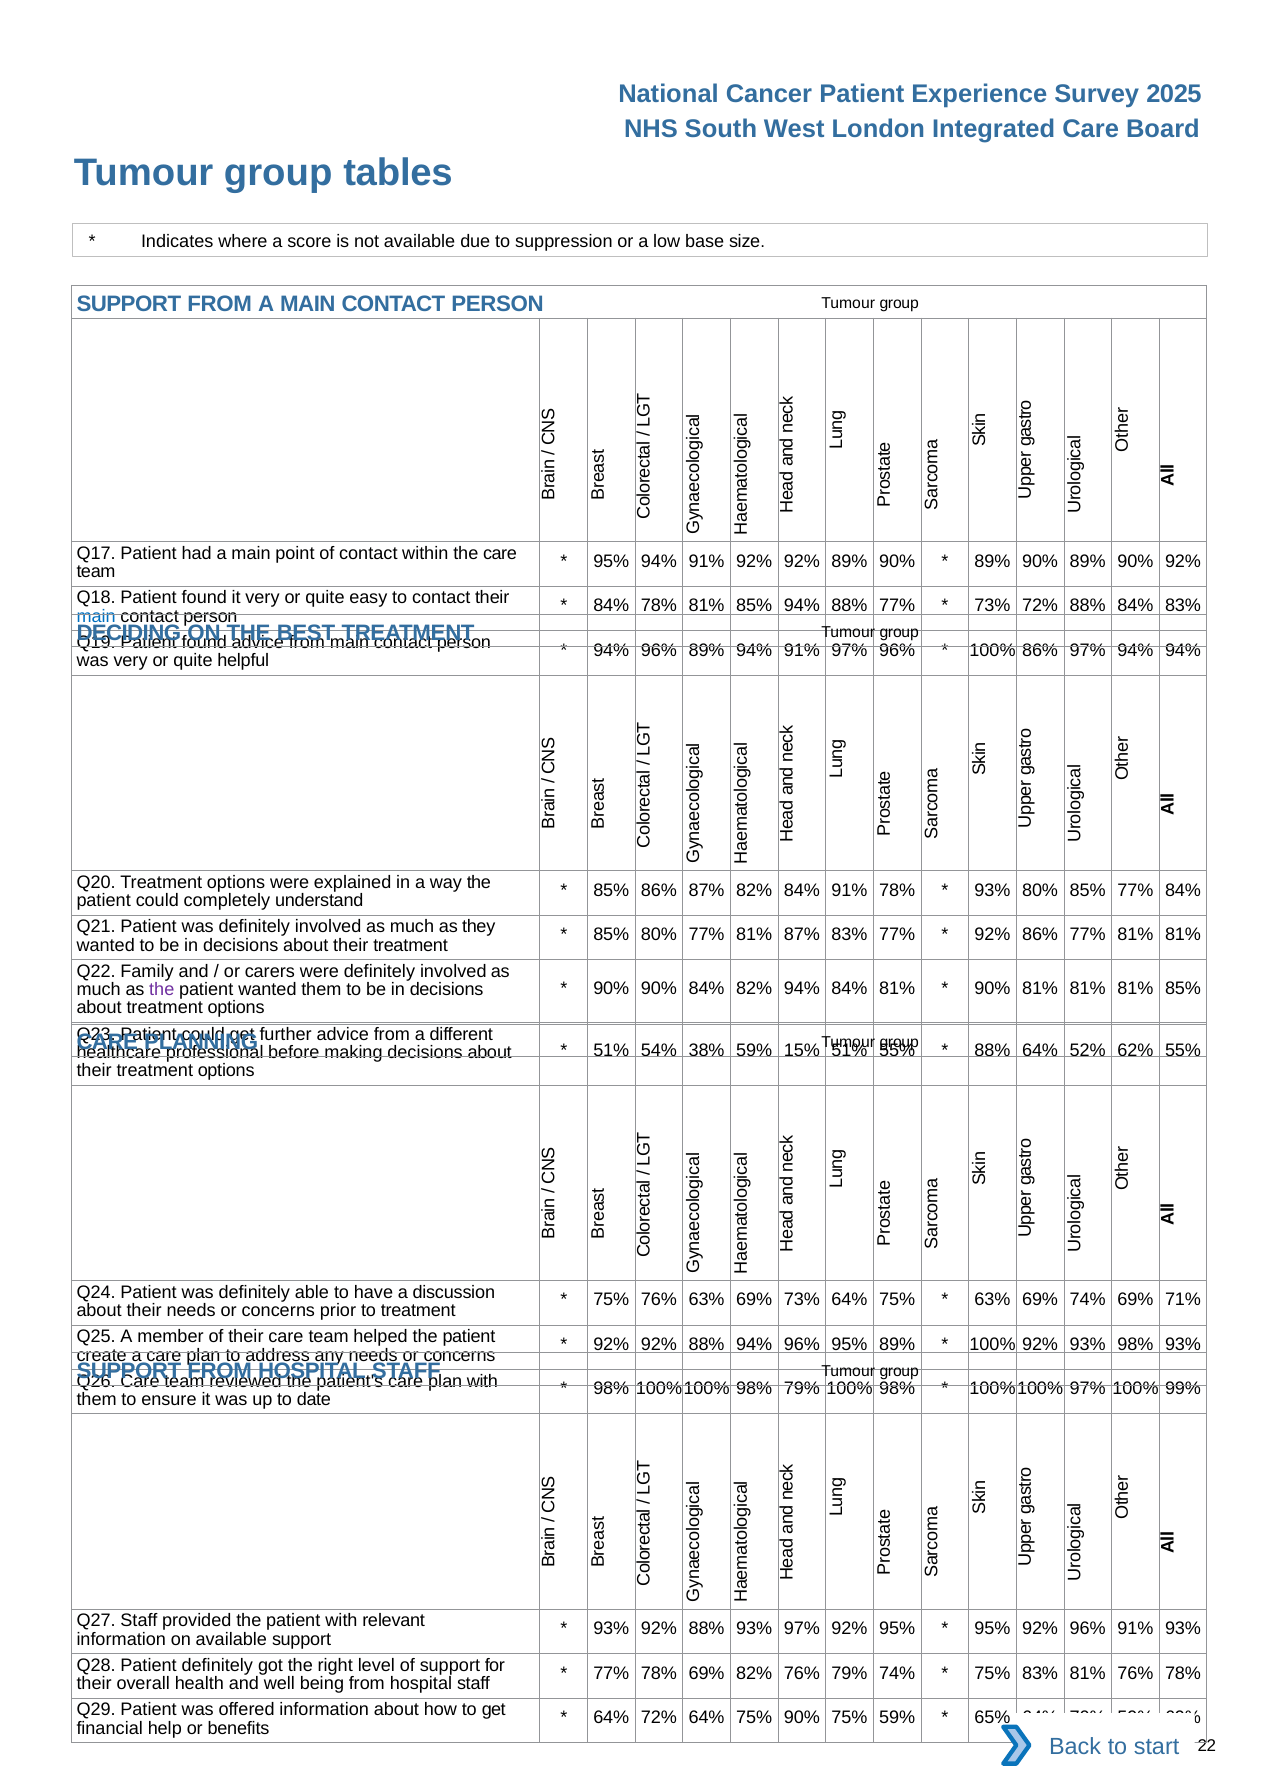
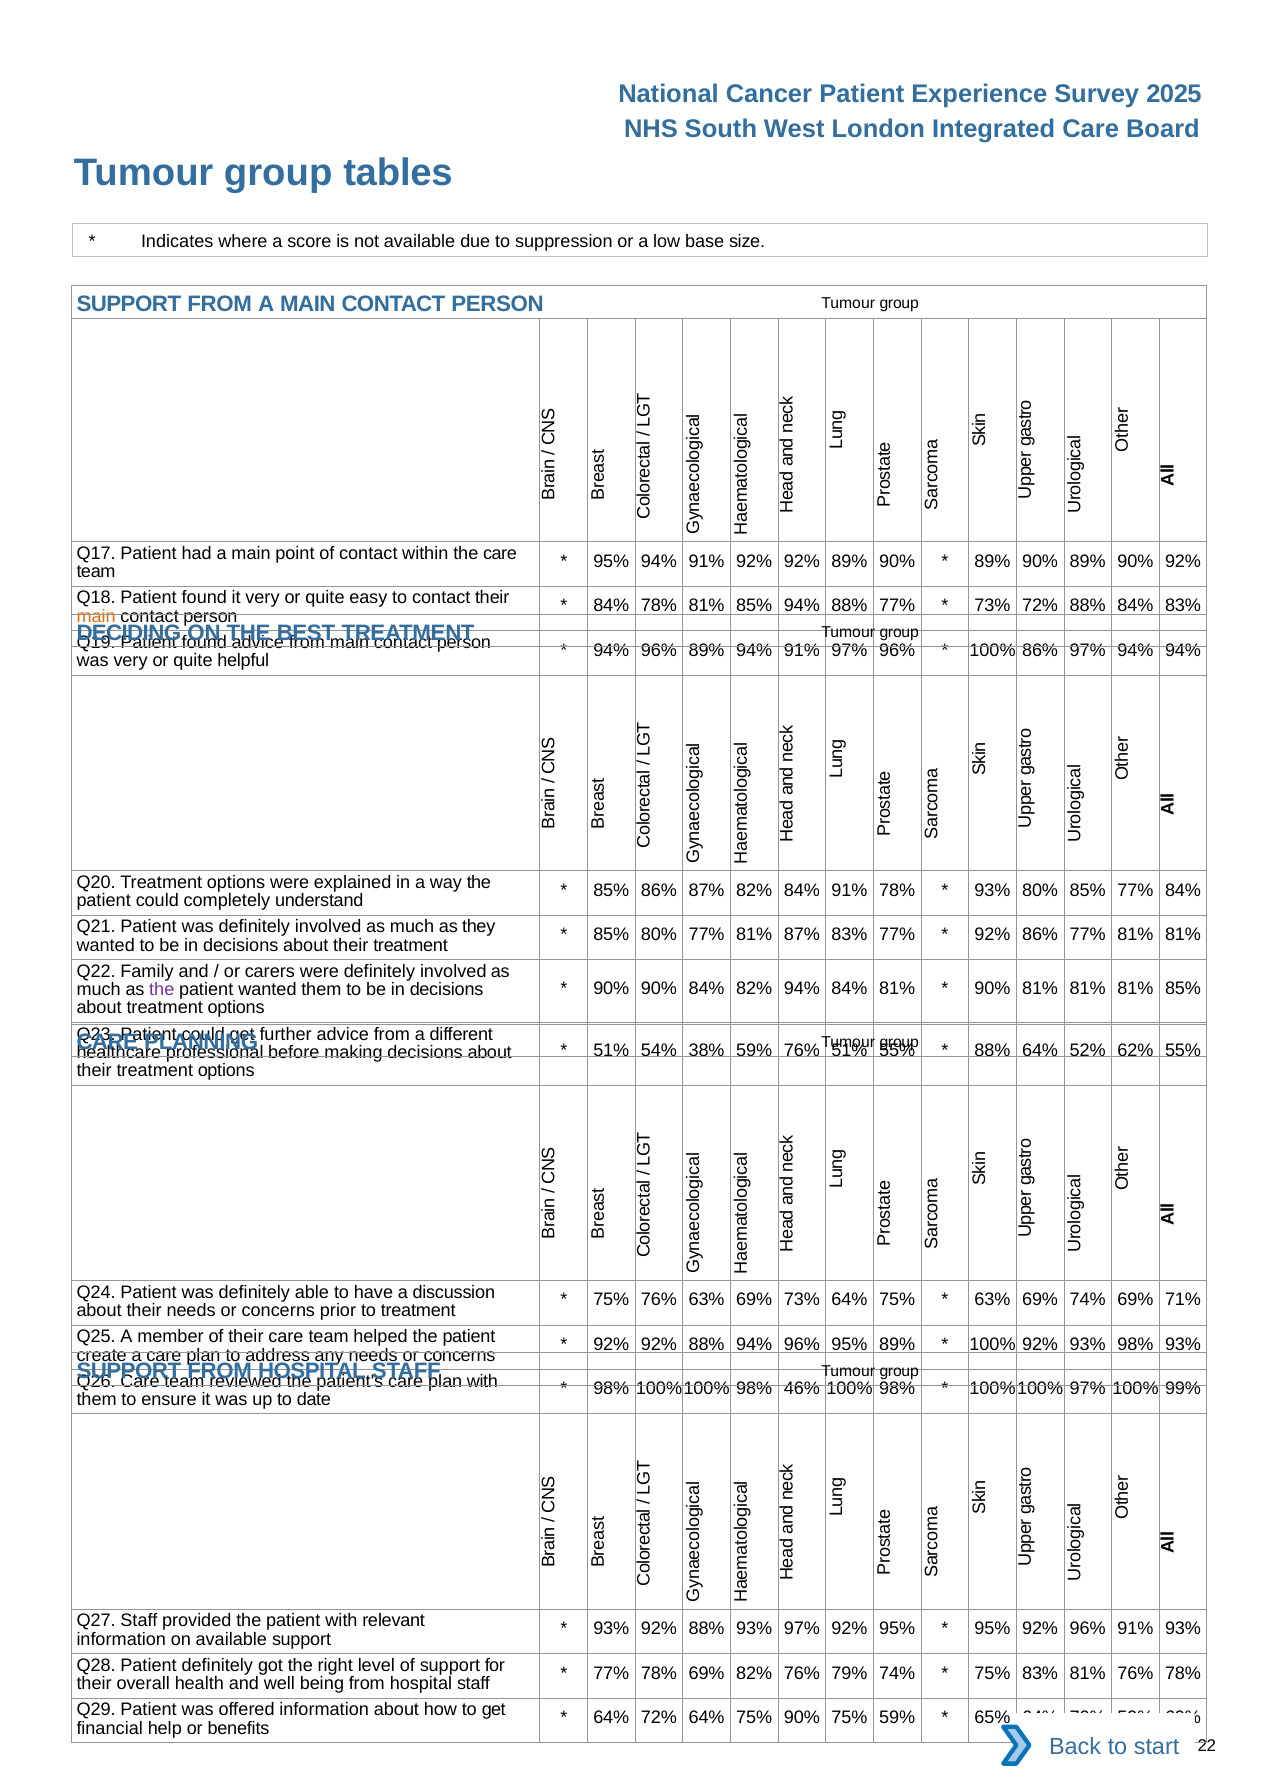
main at (96, 616) colour: blue -> orange
59% 15%: 15% -> 76%
98% 79%: 79% -> 46%
